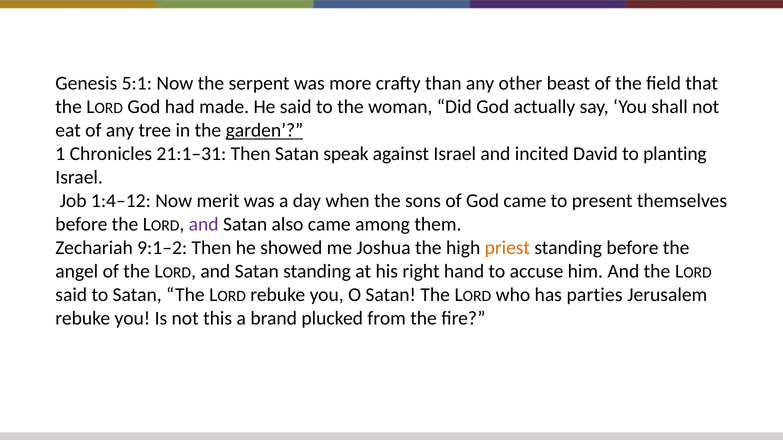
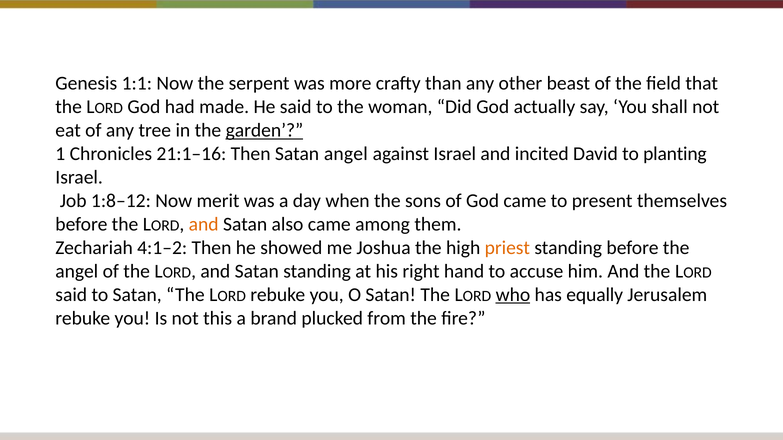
5:1: 5:1 -> 1:1
21:1–31: 21:1–31 -> 21:1–16
Satan speak: speak -> angel
1:4–12: 1:4–12 -> 1:8–12
and at (204, 225) colour: purple -> orange
9:1–2: 9:1–2 -> 4:1–2
who underline: none -> present
parties: parties -> equally
